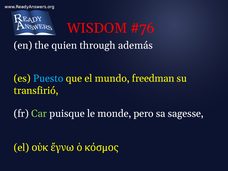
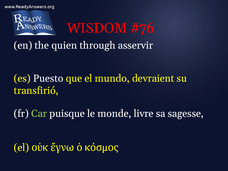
además: además -> asservir
Puesto colour: light blue -> white
freedman: freedman -> devraient
pero: pero -> livre
